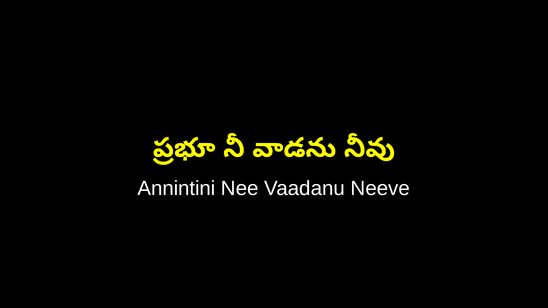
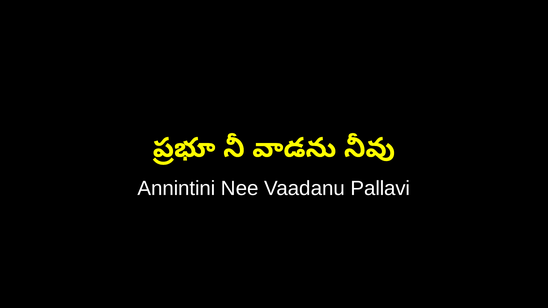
Neeve: Neeve -> Pallavi
